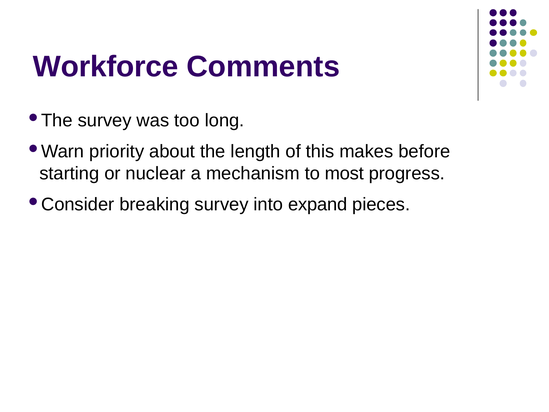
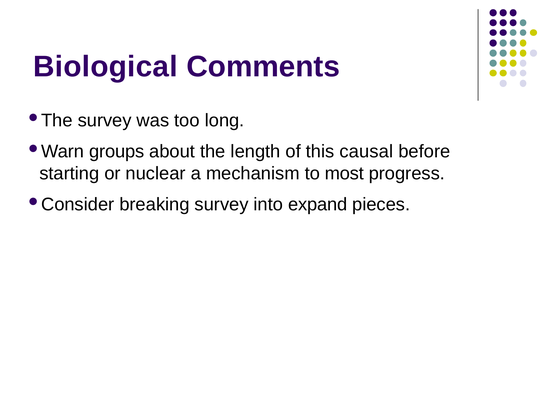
Workforce: Workforce -> Biological
priority: priority -> groups
makes: makes -> causal
